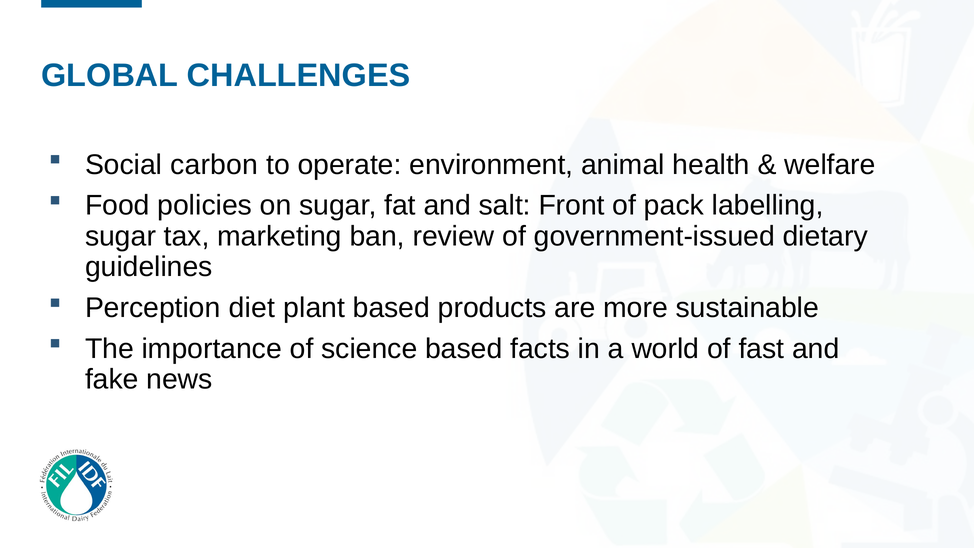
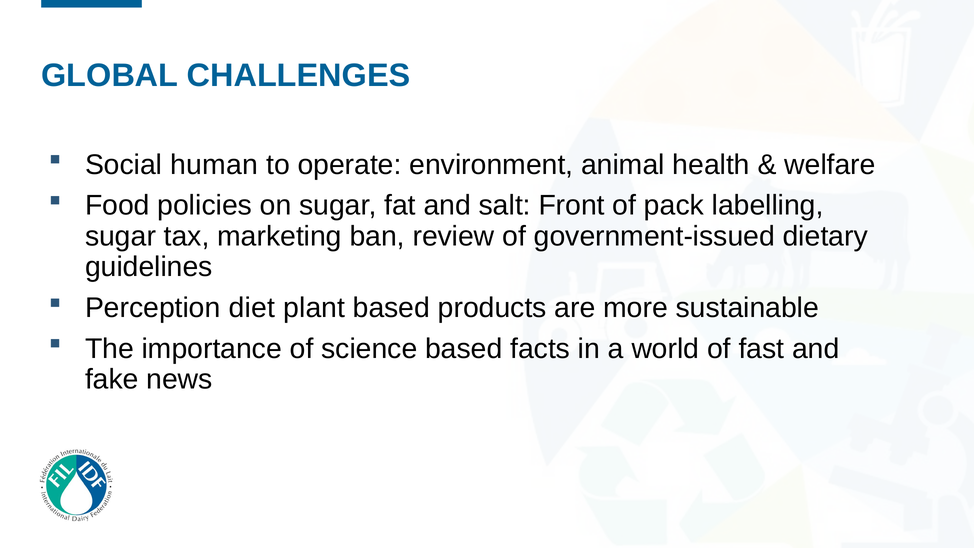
carbon: carbon -> human
